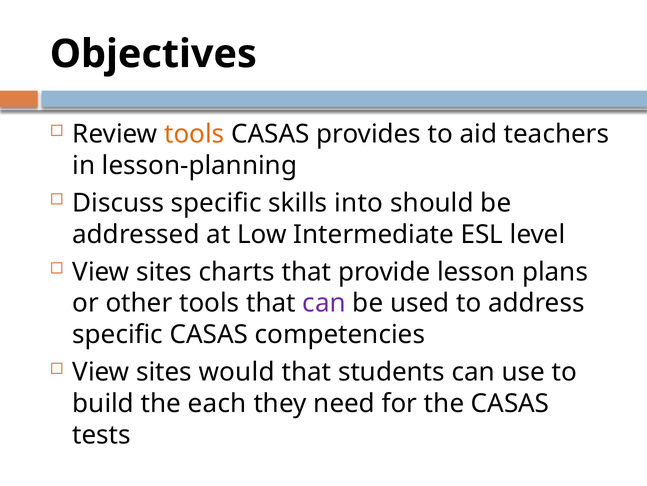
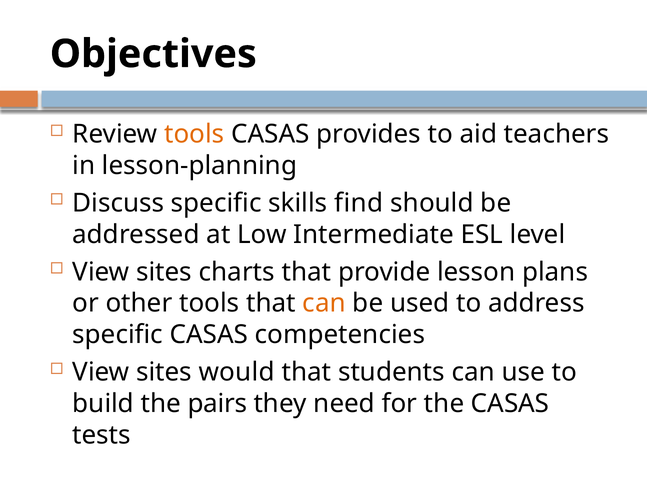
into: into -> find
can at (324, 303) colour: purple -> orange
each: each -> pairs
